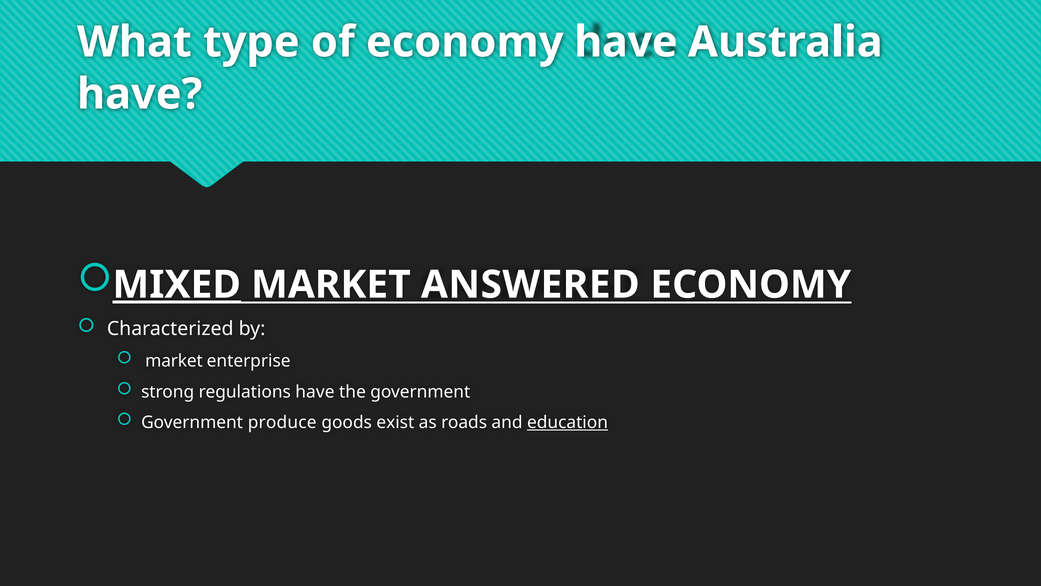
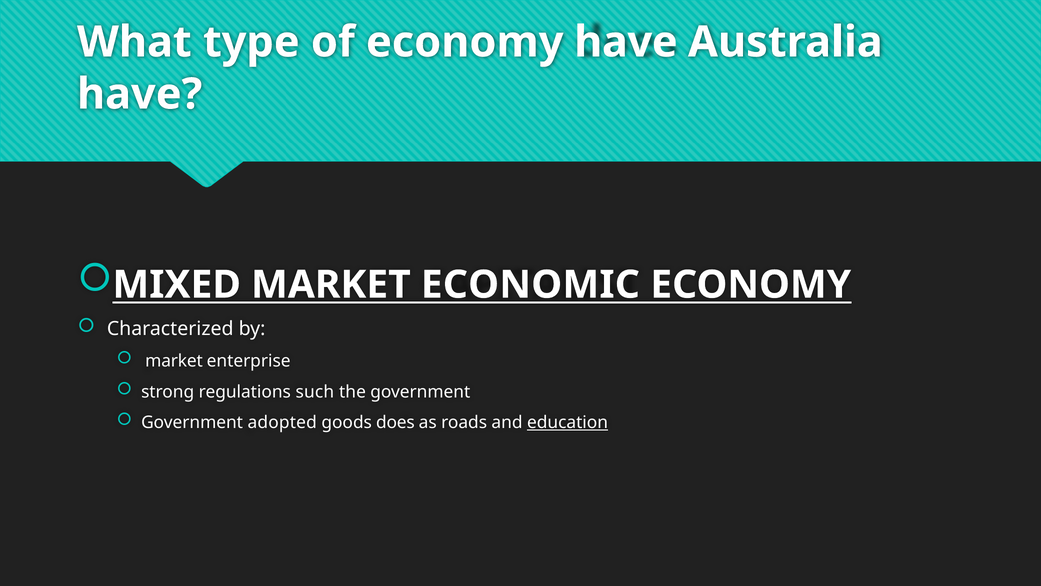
MIXED underline: present -> none
ANSWERED: ANSWERED -> ECONOMIC
regulations have: have -> such
produce: produce -> adopted
exist: exist -> does
